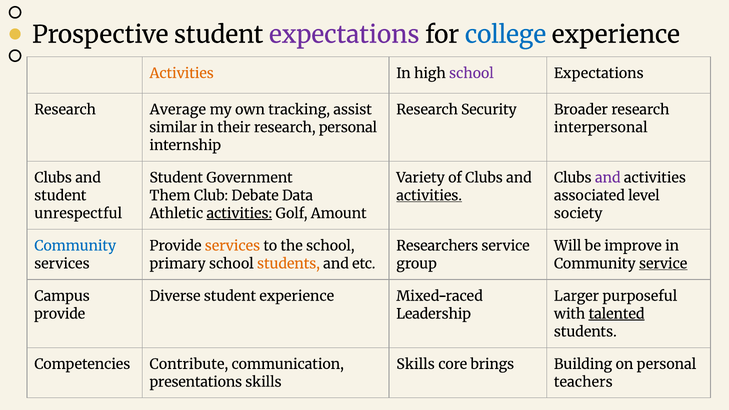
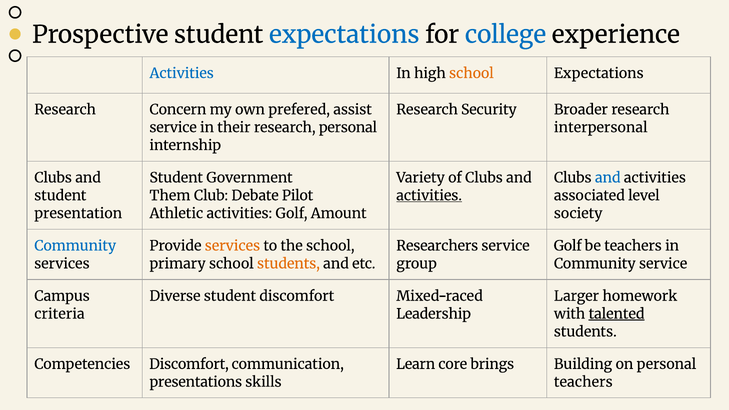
expectations at (344, 35) colour: purple -> blue
Activities at (182, 73) colour: orange -> blue
school at (471, 73) colour: purple -> orange
Average: Average -> Concern
tracking: tracking -> prefered
similar at (173, 128): similar -> service
and at (608, 178) colour: purple -> blue
Data: Data -> Pilot
unrespectful: unrespectful -> presentation
activities at (239, 214) underline: present -> none
Will at (568, 246): Will -> Golf
be improve: improve -> teachers
service at (663, 264) underline: present -> none
student experience: experience -> discomfort
purposeful: purposeful -> homework
provide at (60, 314): provide -> criteria
Competencies Contribute: Contribute -> Discomfort
Skills at (416, 364): Skills -> Learn
